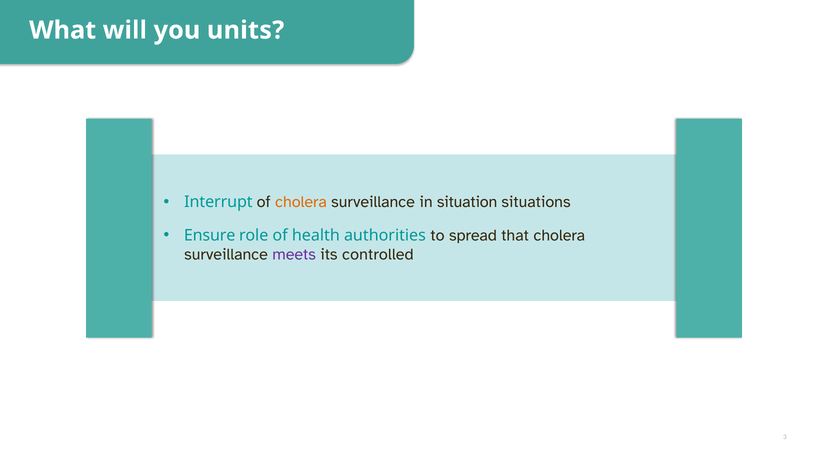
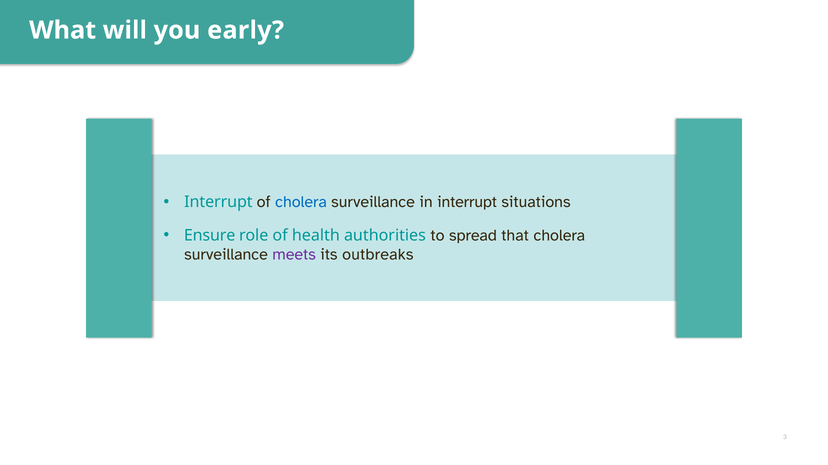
units: units -> early
cholera at (301, 202) colour: orange -> blue
in situation: situation -> interrupt
controlled: controlled -> outbreaks
